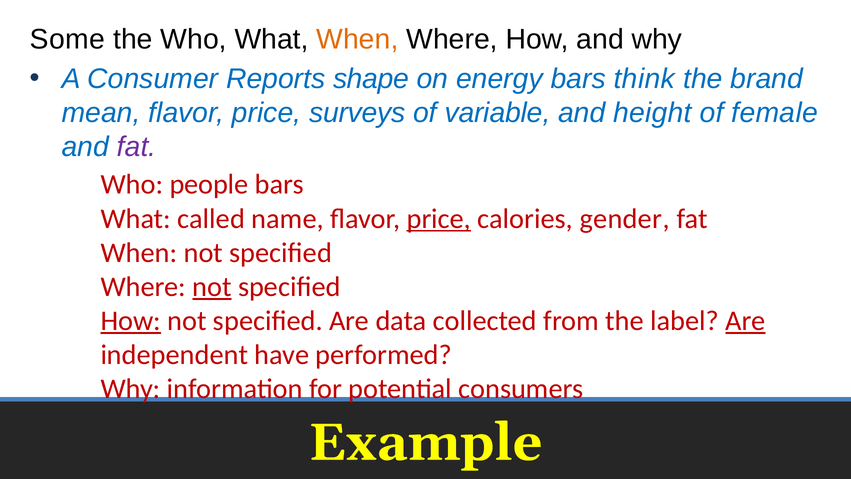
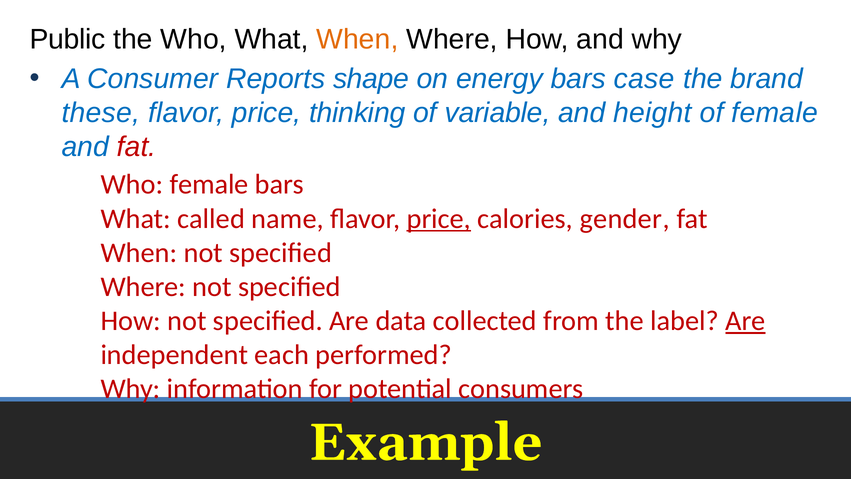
Some: Some -> Public
think: think -> case
mean: mean -> these
surveys: surveys -> thinking
fat at (137, 147) colour: purple -> red
Who people: people -> female
not at (212, 287) underline: present -> none
How at (131, 321) underline: present -> none
have: have -> each
